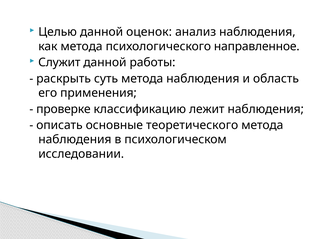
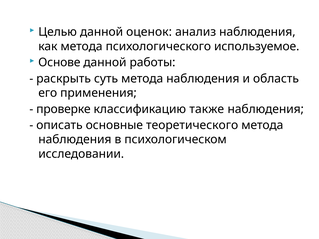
направленное: направленное -> используемое
Служит: Служит -> Основе
лежит: лежит -> также
